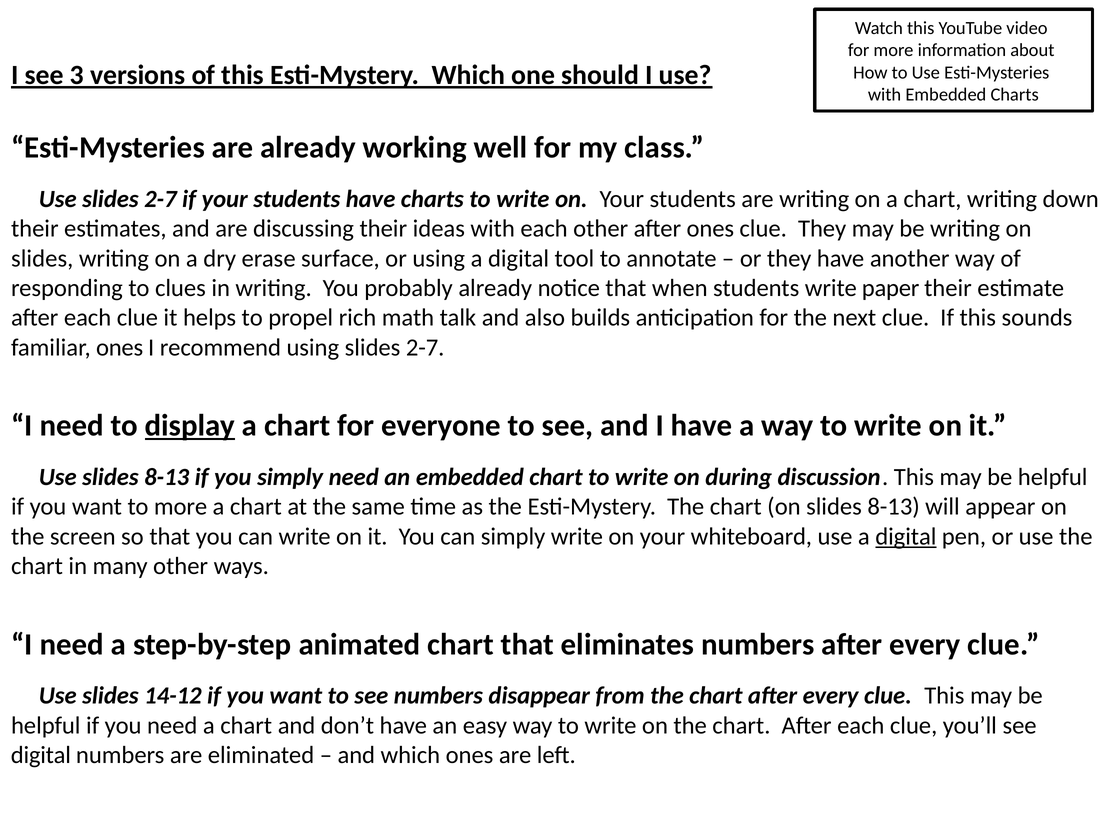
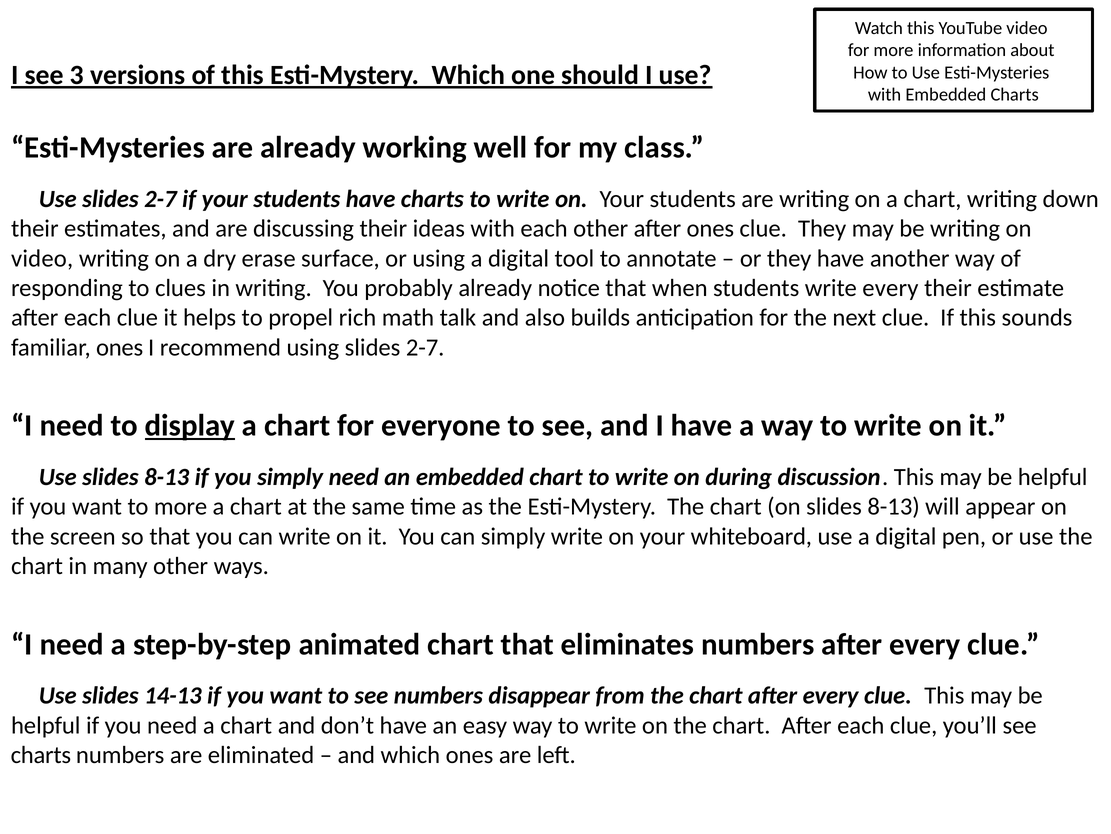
slides at (42, 258): slides -> video
write paper: paper -> every
digital at (906, 536) underline: present -> none
14-12: 14-12 -> 14-13
digital at (41, 754): digital -> charts
